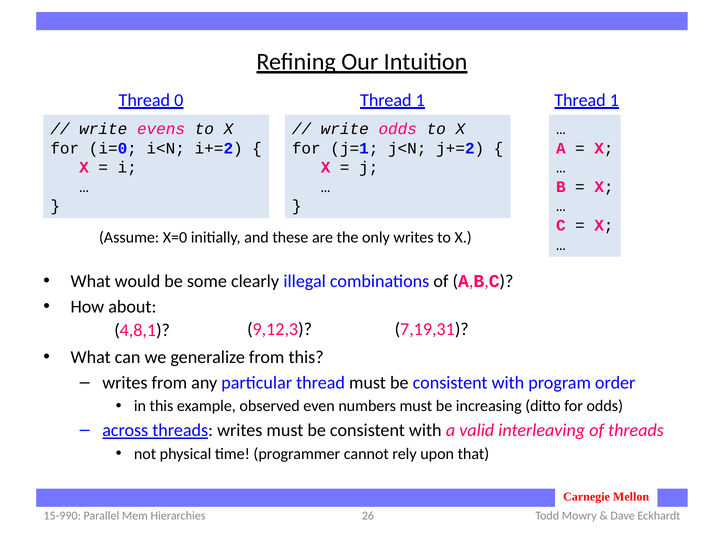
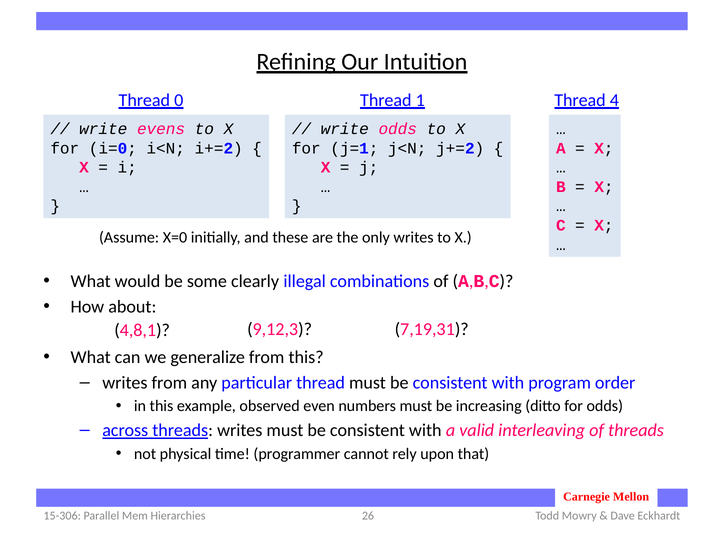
1 at (614, 100): 1 -> 4
15-990: 15-990 -> 15-306
